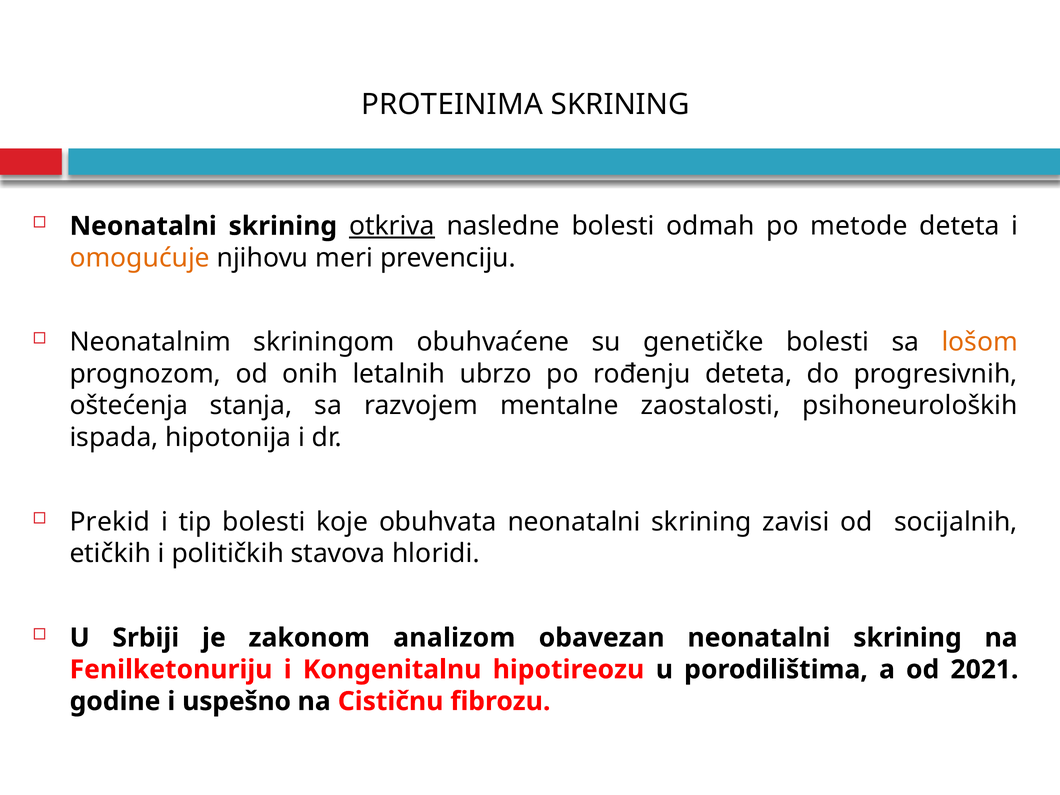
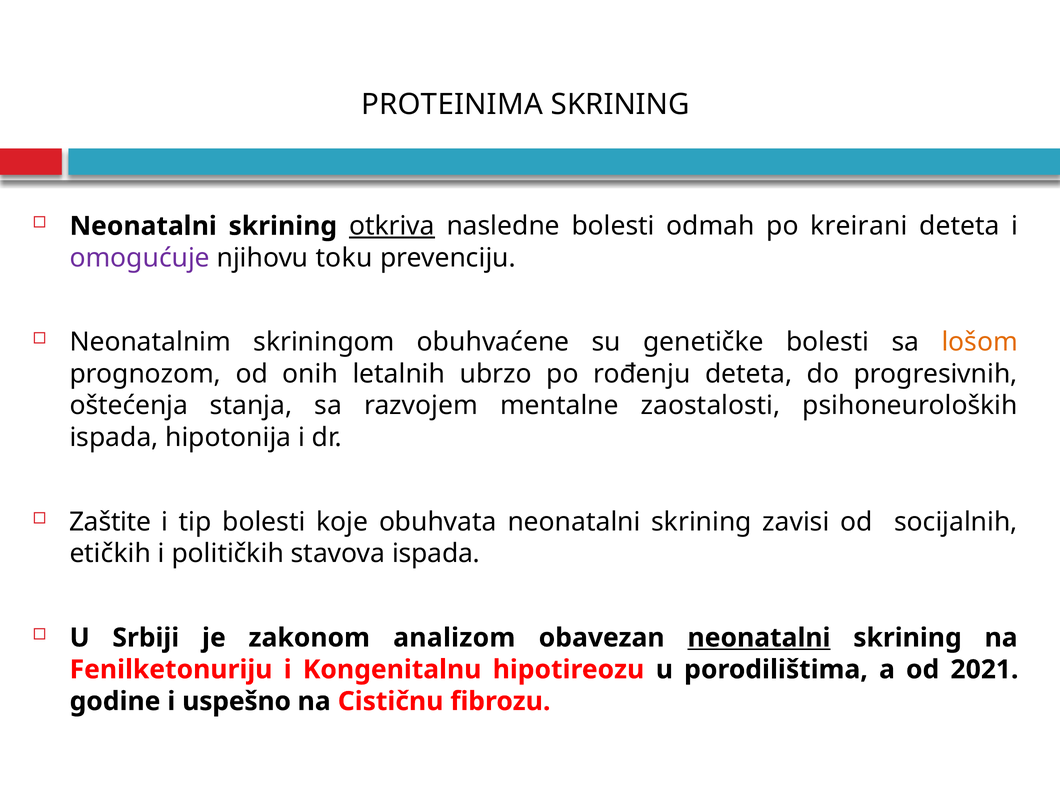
metode: metode -> kreirani
omogućuje colour: orange -> purple
meri: meri -> toku
Prekid: Prekid -> Zaštite
stavova hloridi: hloridi -> ispada
neonatalni at (759, 638) underline: none -> present
